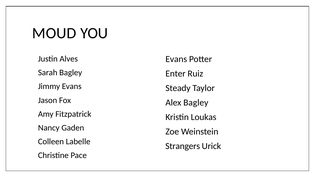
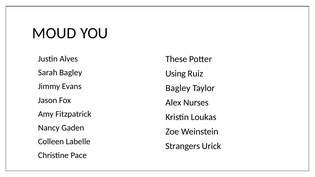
Evans at (176, 59): Evans -> These
Enter: Enter -> Using
Steady at (178, 88): Steady -> Bagley
Alex Bagley: Bagley -> Nurses
